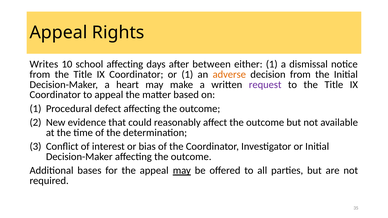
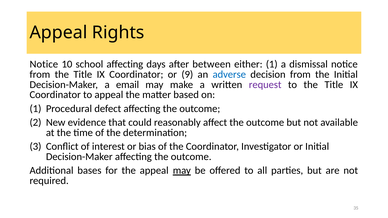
Writes at (44, 64): Writes -> Notice
or 1: 1 -> 9
adverse colour: orange -> blue
heart: heart -> email
